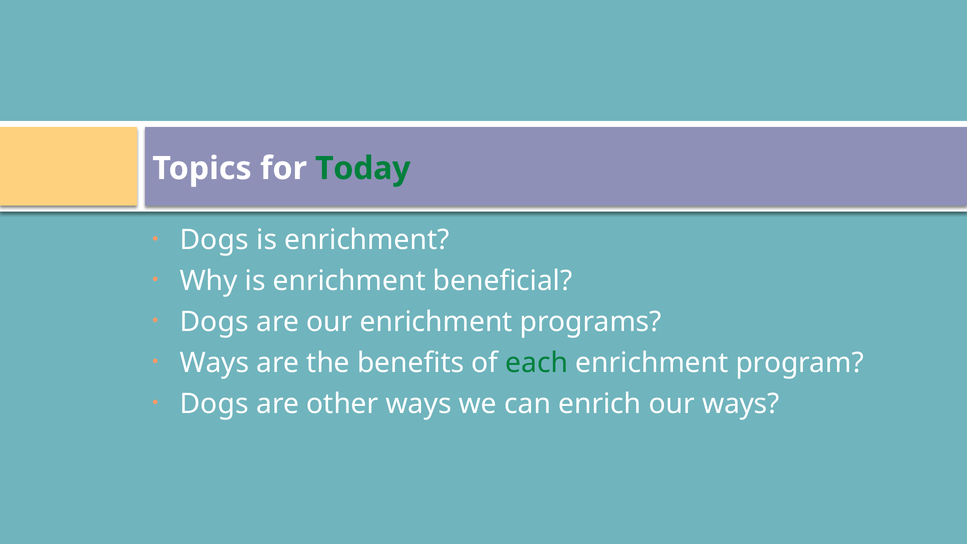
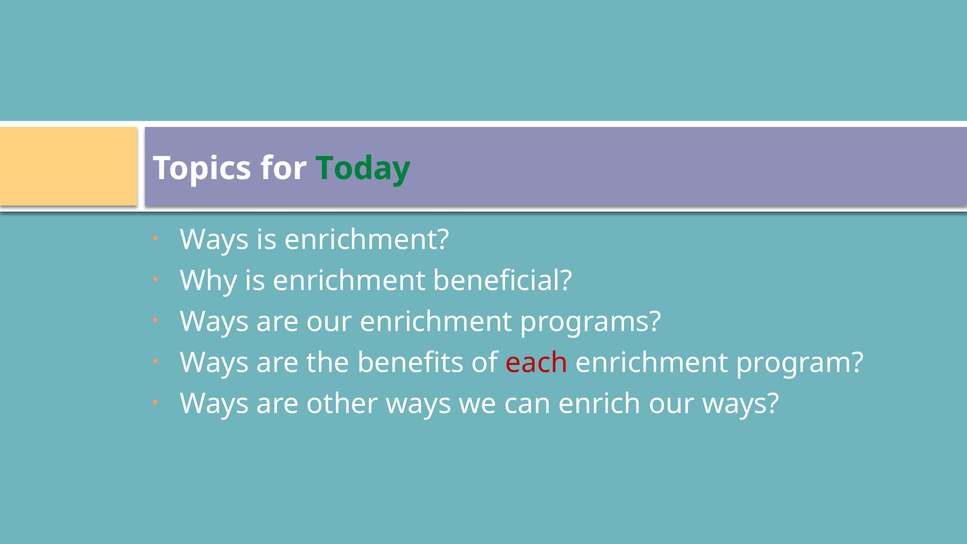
Dogs at (214, 240): Dogs -> Ways
Dogs at (214, 322): Dogs -> Ways
each colour: green -> red
Dogs at (214, 404): Dogs -> Ways
